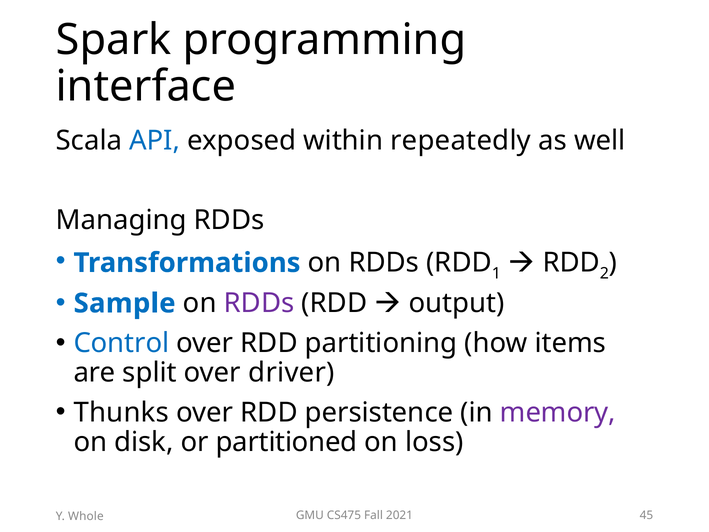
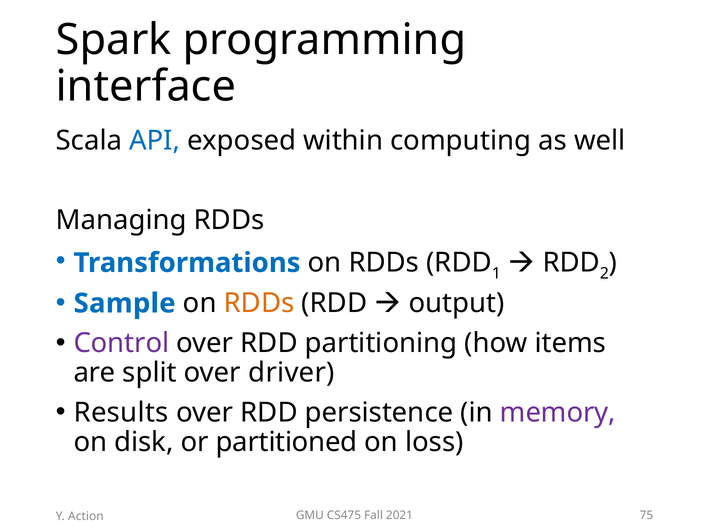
repeatedly: repeatedly -> computing
RDDs at (259, 303) colour: purple -> orange
Control colour: blue -> purple
Thunks: Thunks -> Results
45: 45 -> 75
Whole: Whole -> Action
